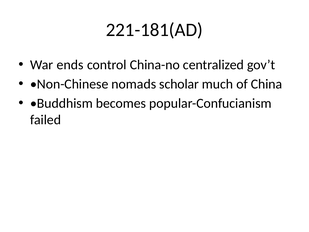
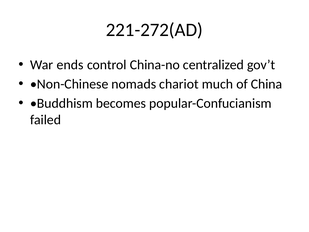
221-181(AD: 221-181(AD -> 221-272(AD
scholar: scholar -> chariot
